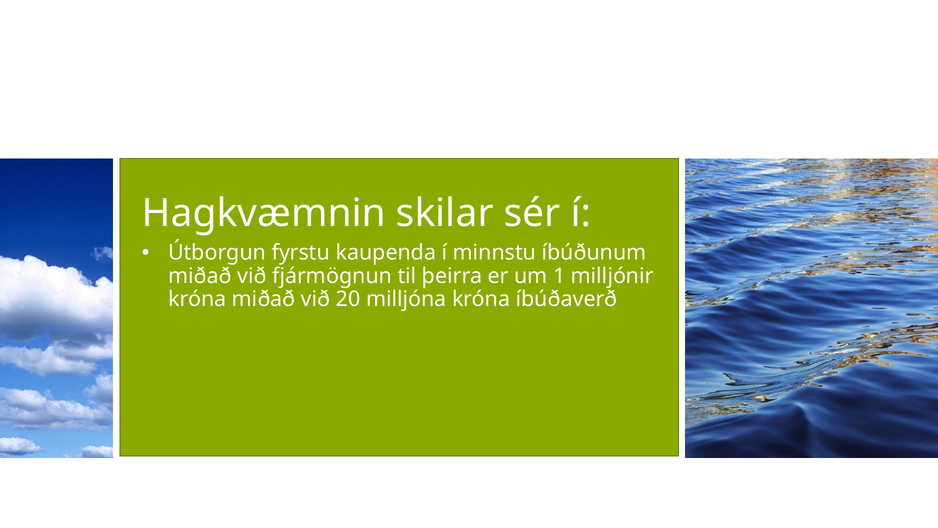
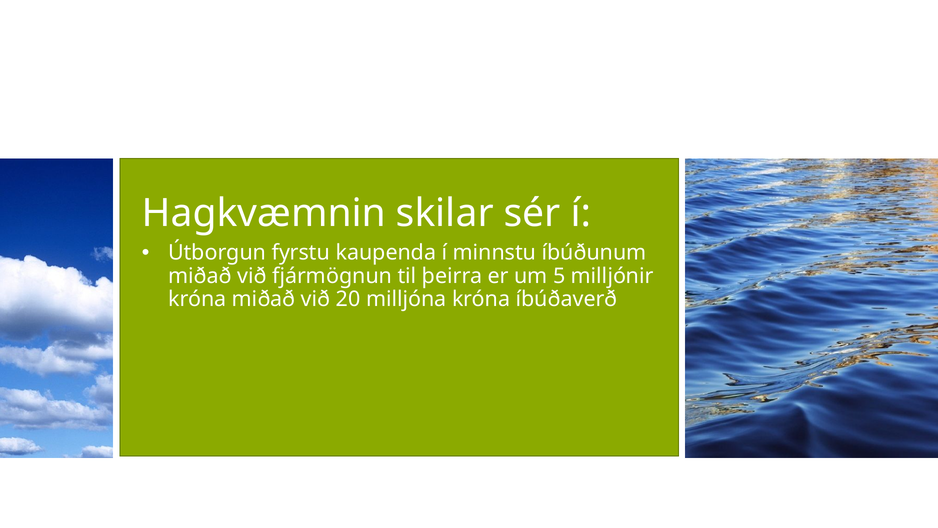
1: 1 -> 5
